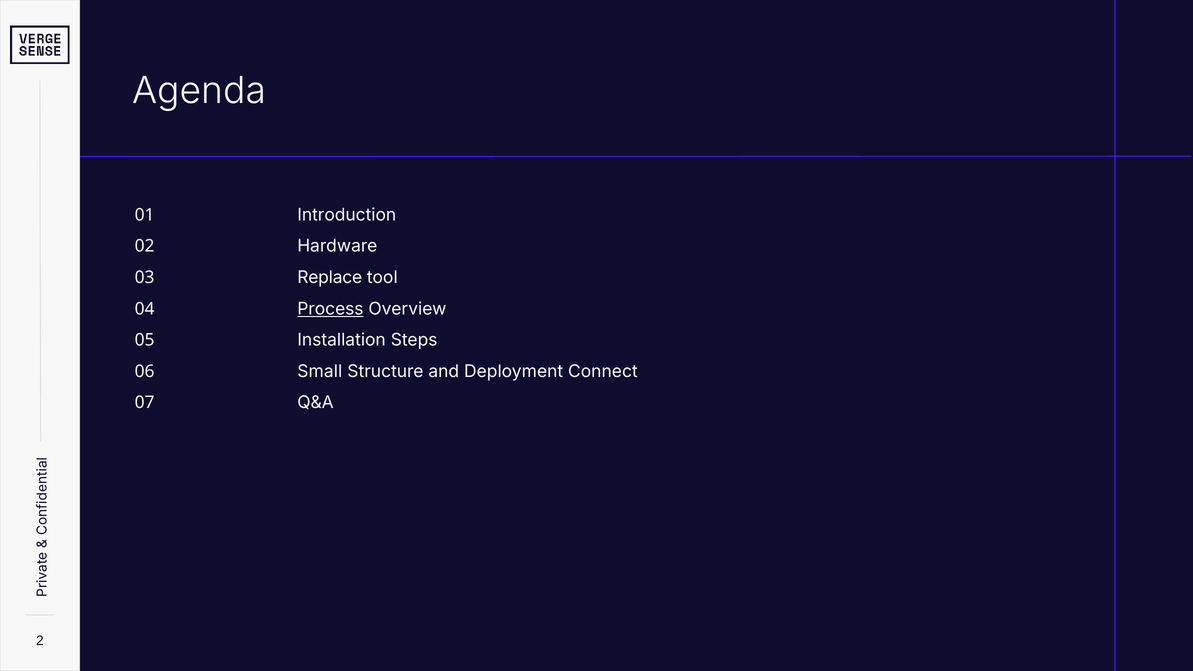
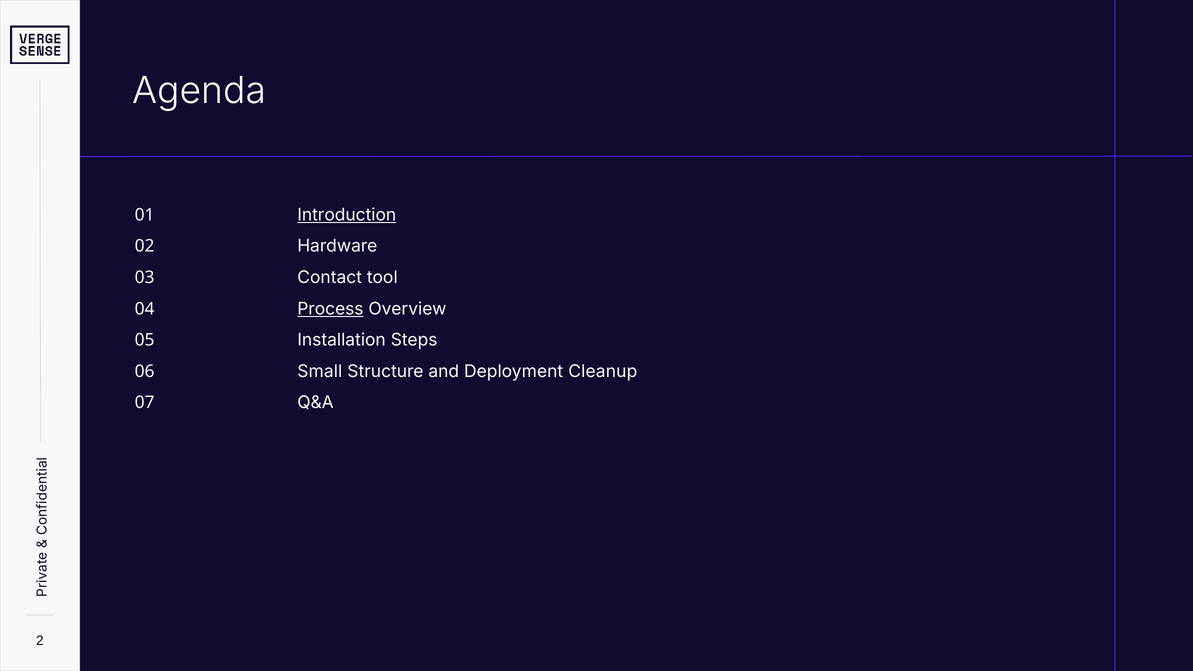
Introduction underline: none -> present
Replace: Replace -> Contact
Connect: Connect -> Cleanup
